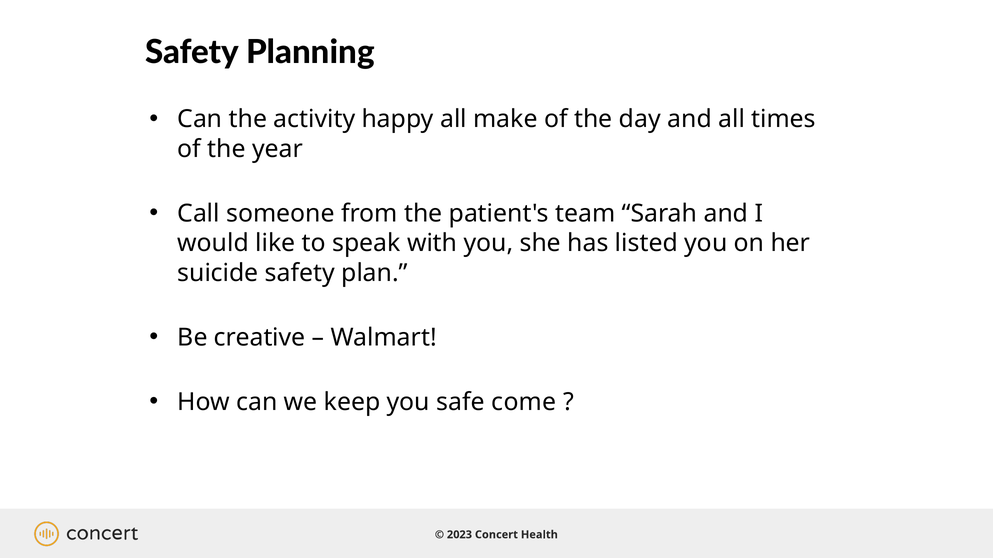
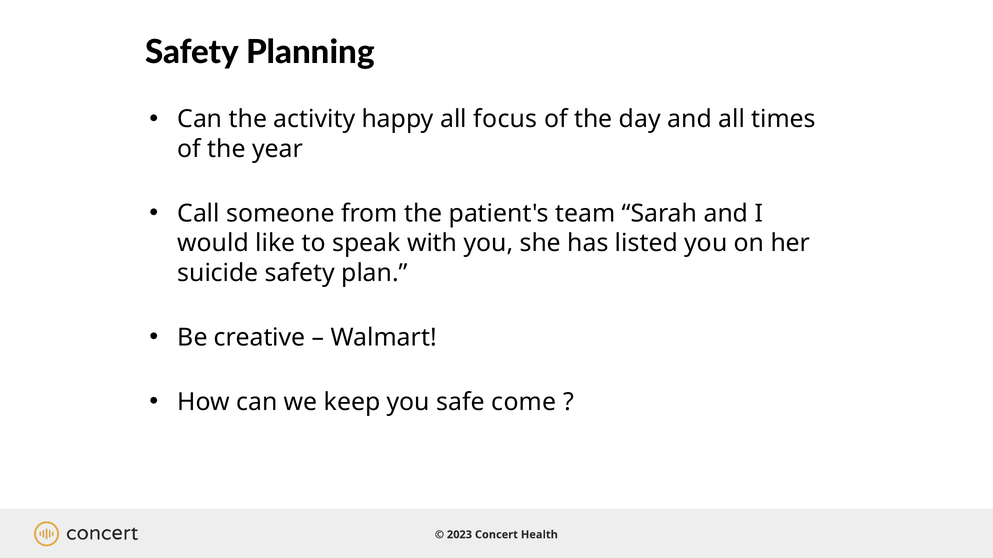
make: make -> focus
